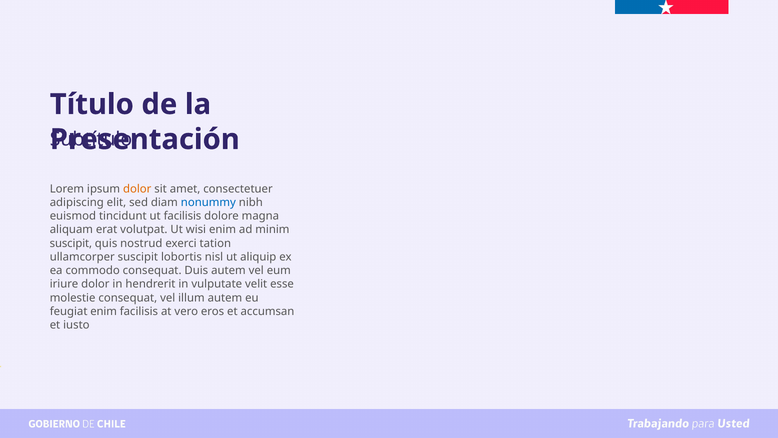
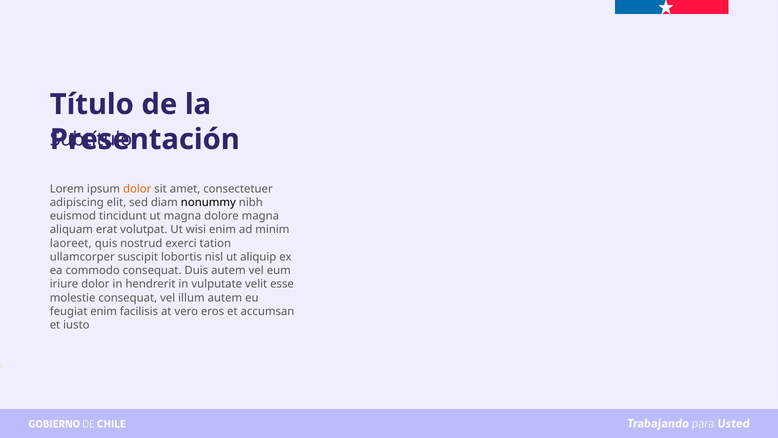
nonummy colour: blue -> black
ut facilisis: facilisis -> magna
suscipit at (71, 243): suscipit -> laoreet
